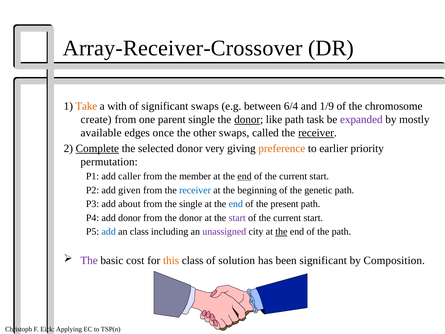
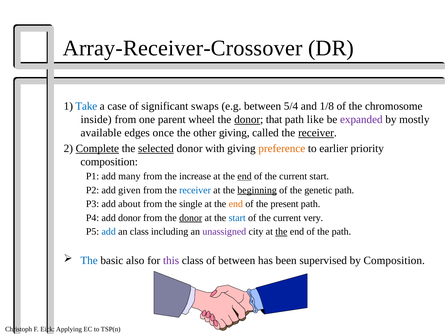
Take colour: orange -> blue
with: with -> case
6/4: 6/4 -> 5/4
1/9: 1/9 -> 1/8
create: create -> inside
parent single: single -> wheel
like: like -> that
task: task -> like
other swaps: swaps -> giving
selected underline: none -> present
very: very -> with
permutation at (109, 162): permutation -> composition
caller: caller -> many
member: member -> increase
beginning underline: none -> present
end at (236, 204) colour: blue -> orange
donor at (191, 218) underline: none -> present
start at (237, 218) colour: purple -> blue
start at (313, 218): start -> very
The at (89, 260) colour: purple -> blue
cost: cost -> also
this colour: orange -> purple
of solution: solution -> between
been significant: significant -> supervised
